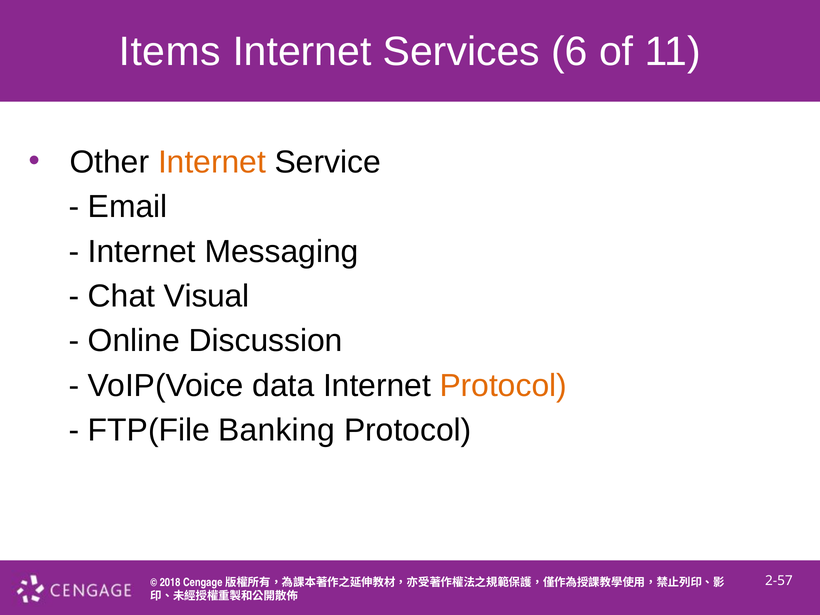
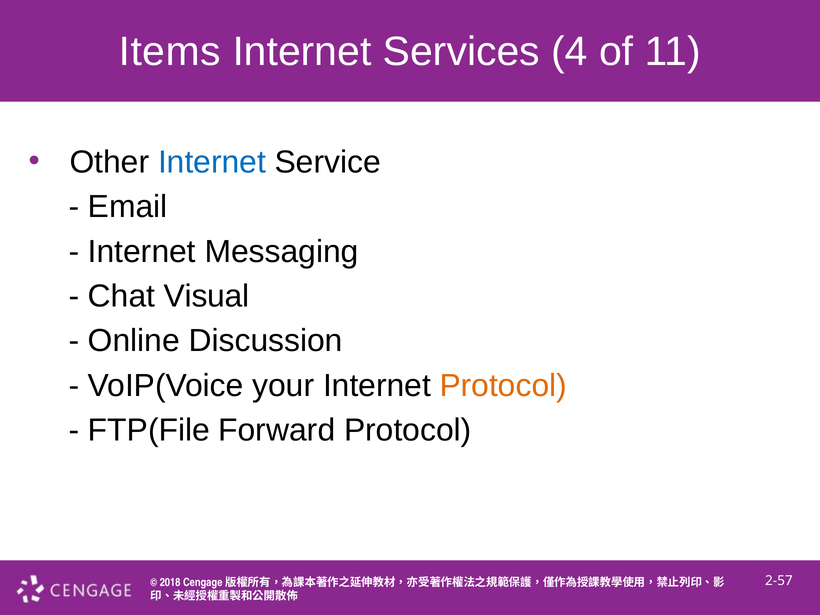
6: 6 -> 4
Internet at (212, 162) colour: orange -> blue
data: data -> your
Banking: Banking -> Forward
